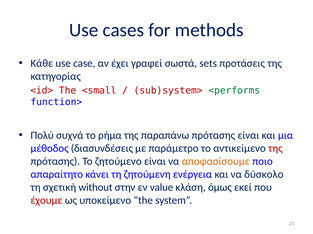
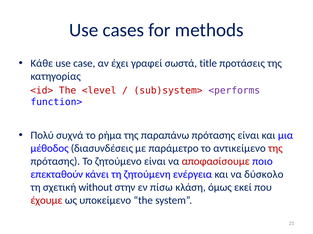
sets: sets -> title
<small: <small -> <level
<performs colour: green -> purple
αποφασίσουμε colour: orange -> red
απαραίτητο: απαραίτητο -> επεκταθούν
value: value -> πίσω
